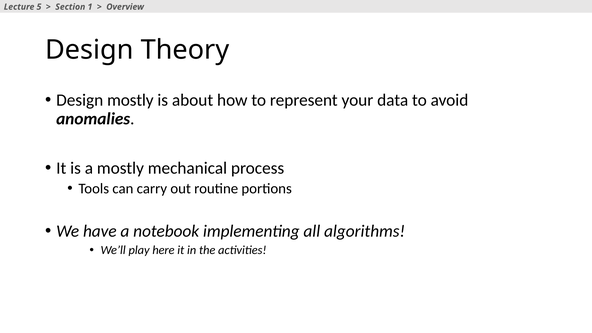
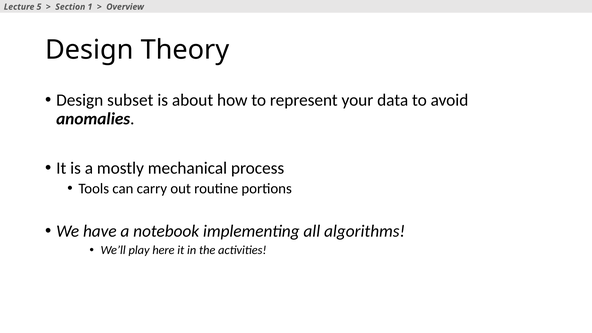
Design mostly: mostly -> subset
